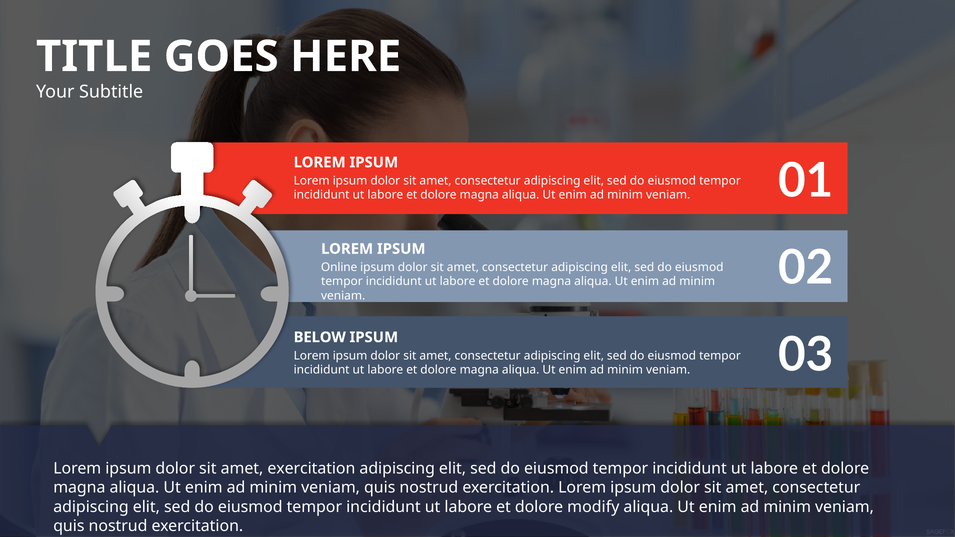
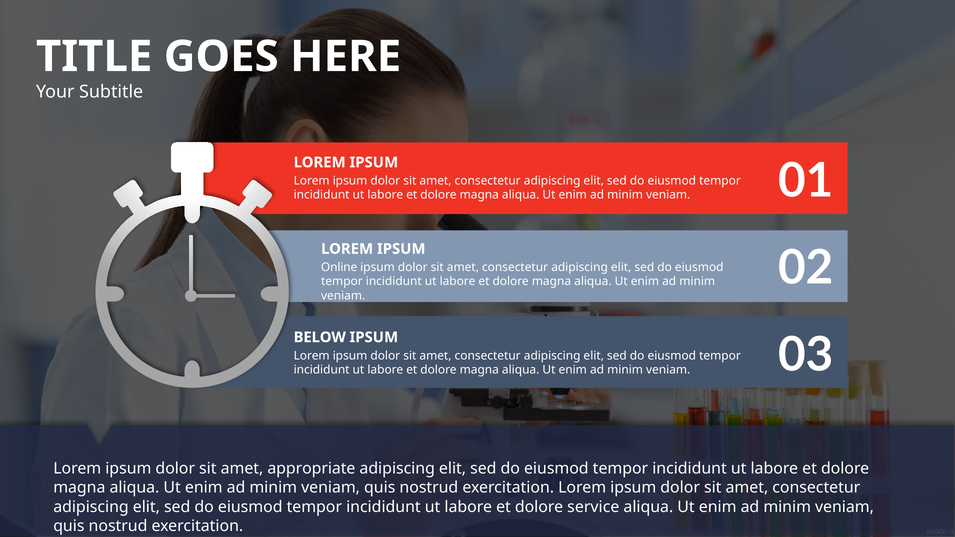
amet exercitation: exercitation -> appropriate
modify: modify -> service
